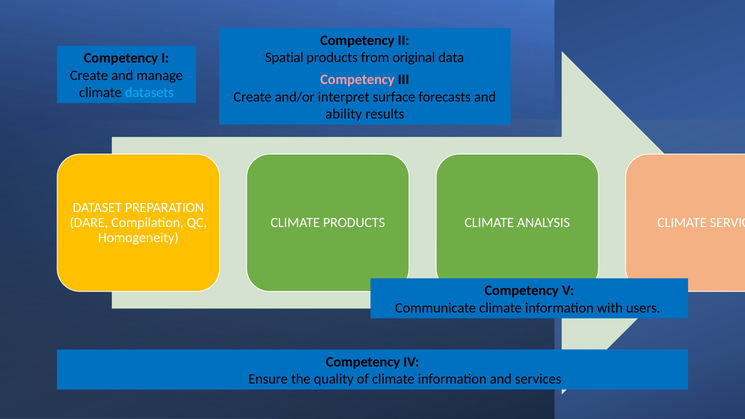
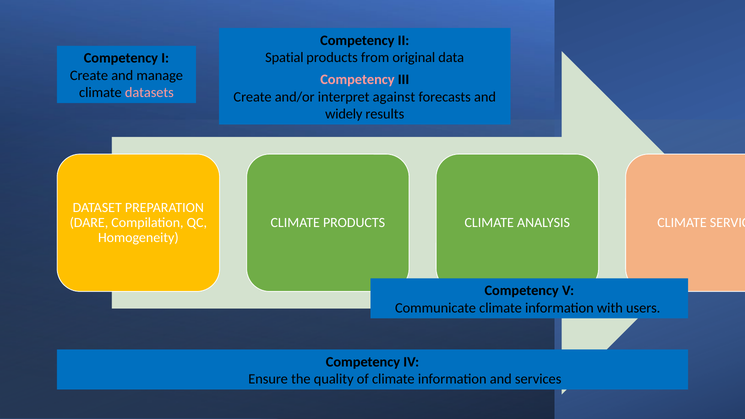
datasets colour: light blue -> pink
surface: surface -> against
ability: ability -> widely
